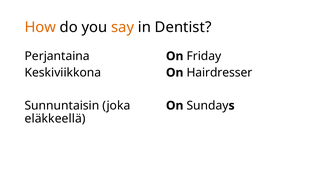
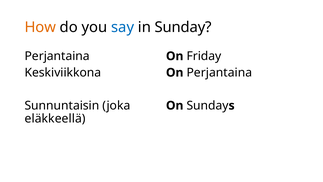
say colour: orange -> blue
in Dentist: Dentist -> Sunday
On Hairdresser: Hairdresser -> Perjantaina
